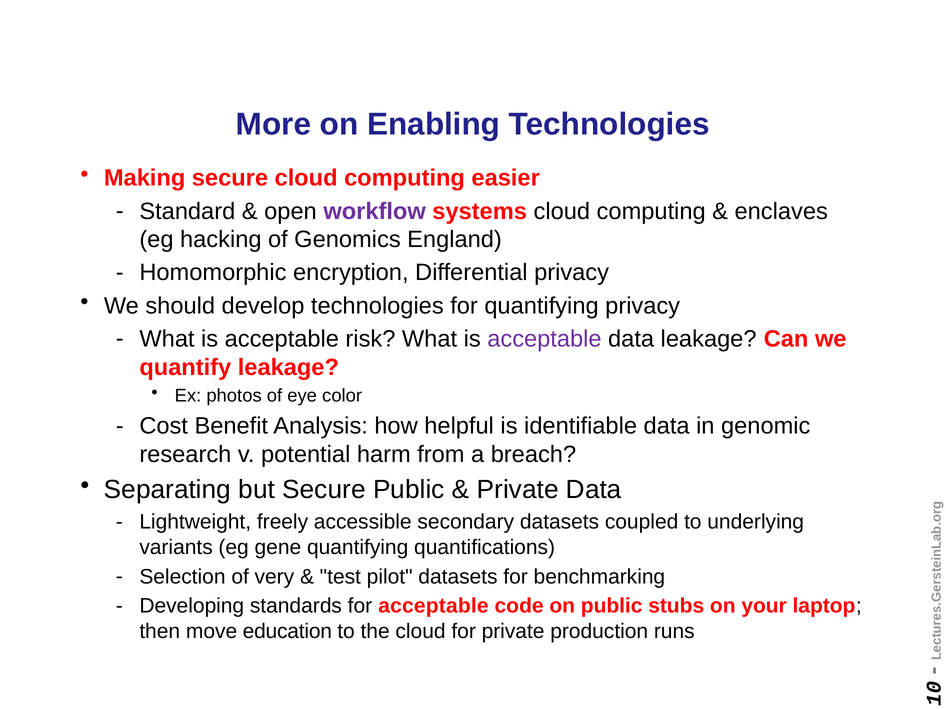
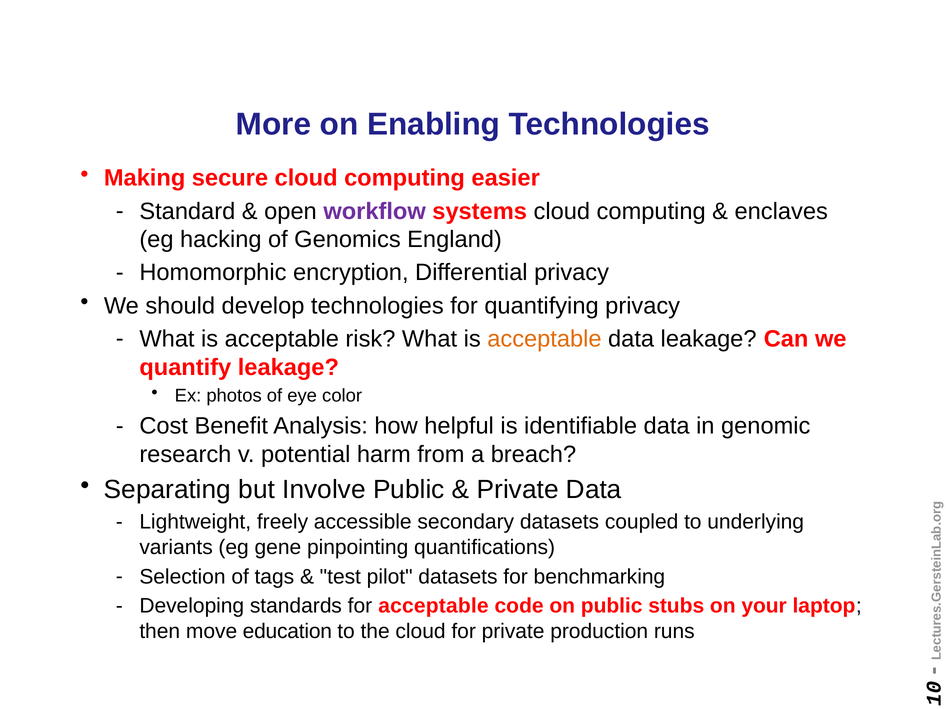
acceptable at (544, 339) colour: purple -> orange
but Secure: Secure -> Involve
gene quantifying: quantifying -> pinpointing
very: very -> tags
